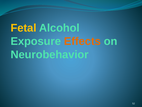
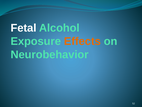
Fetal colour: yellow -> white
